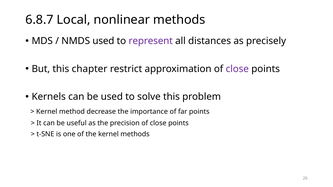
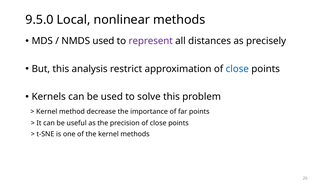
6.8.7: 6.8.7 -> 9.5.0
chapter: chapter -> analysis
close at (237, 69) colour: purple -> blue
